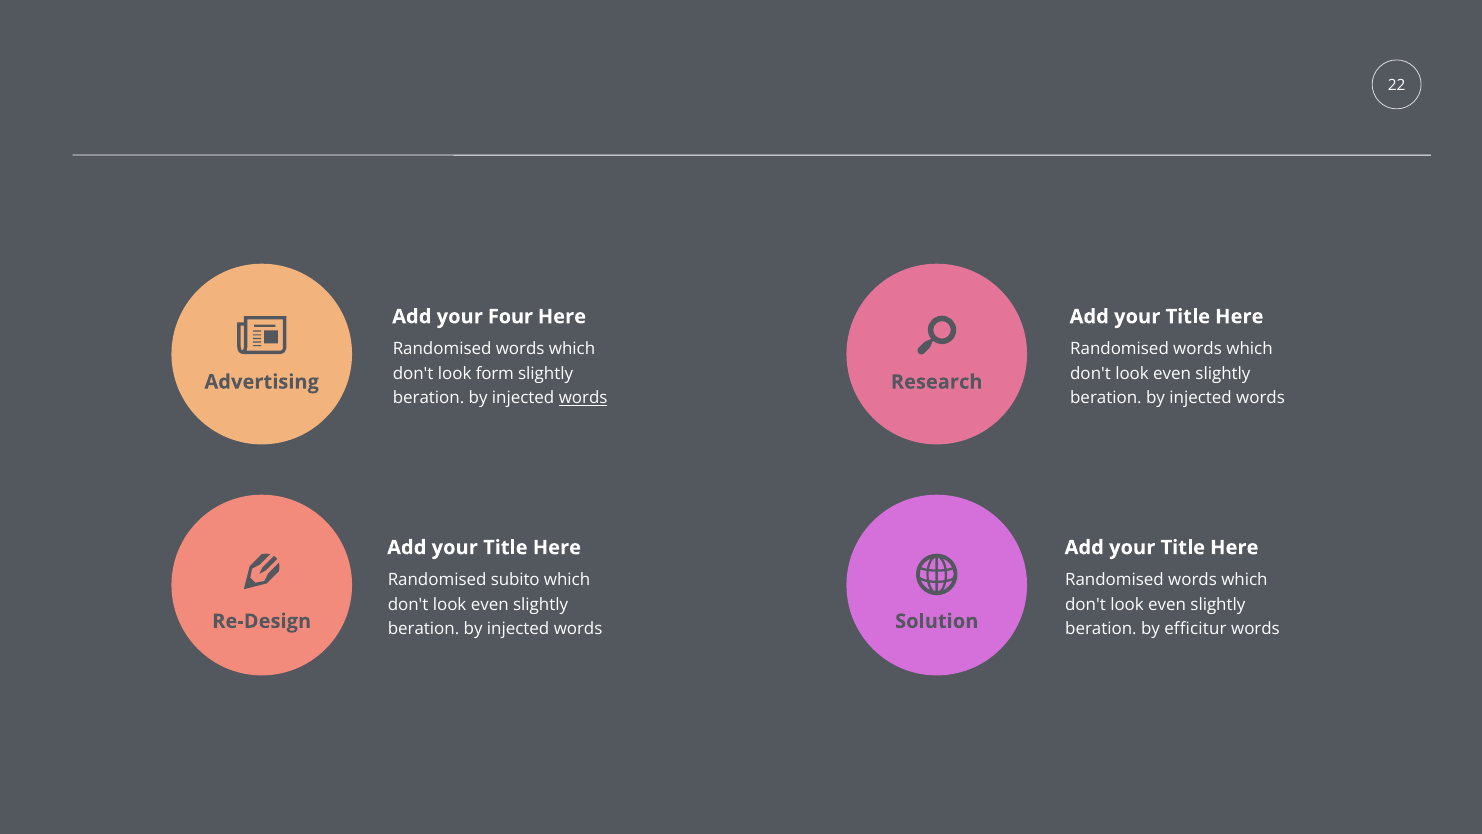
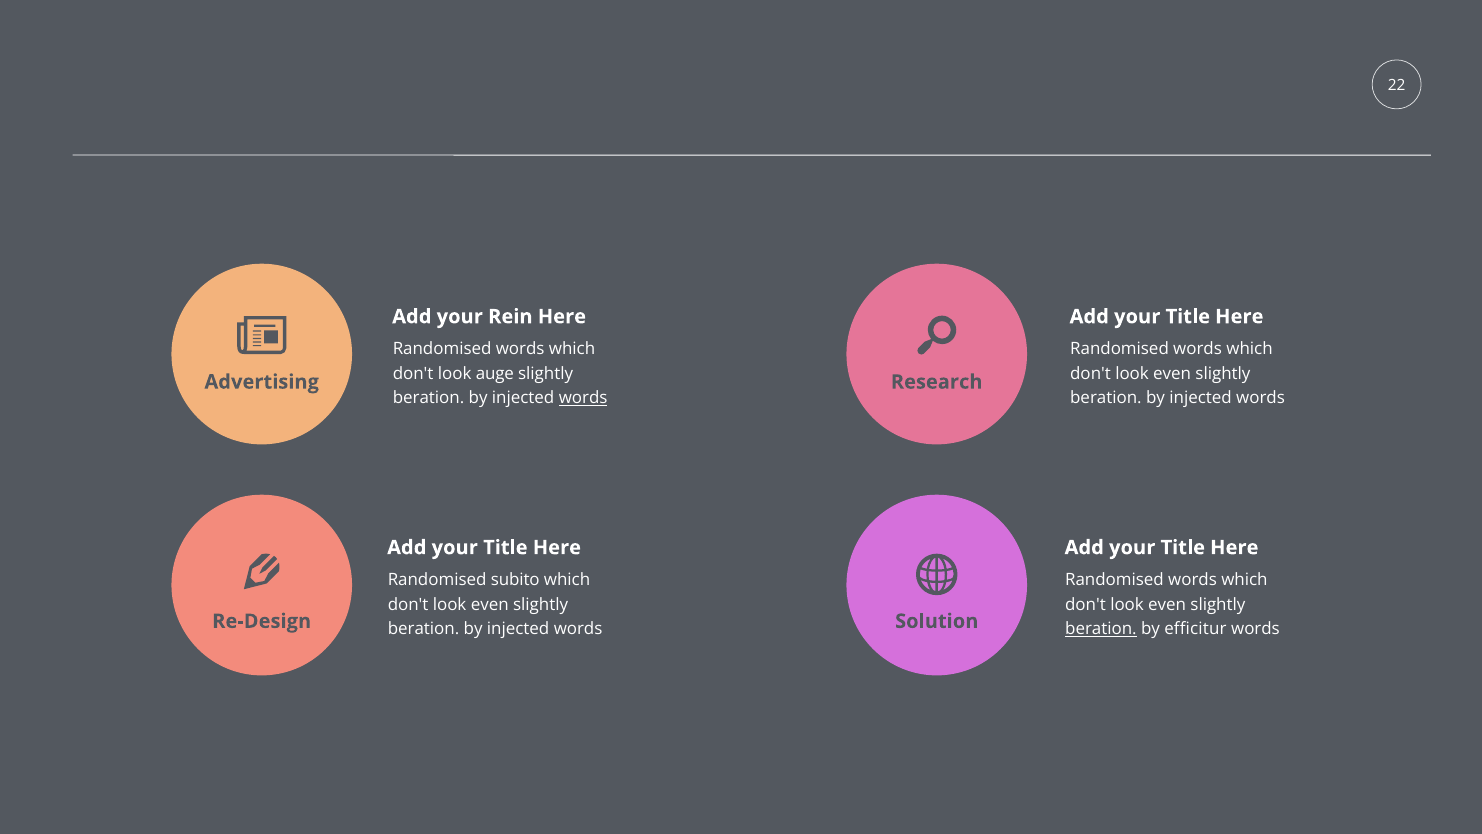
Four: Four -> Rein
form: form -> auge
beration at (1101, 629) underline: none -> present
